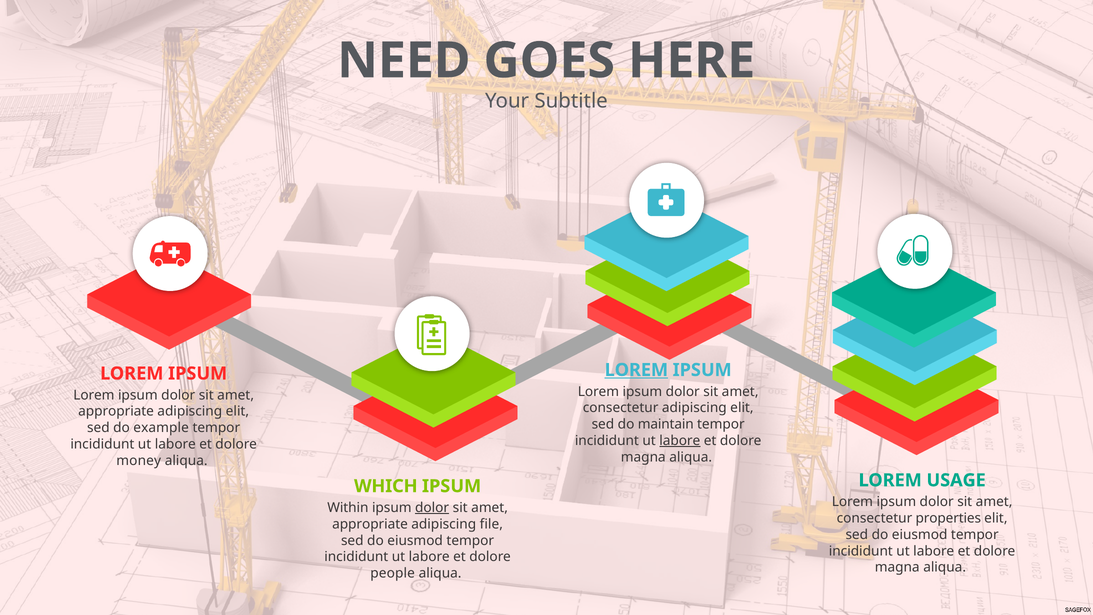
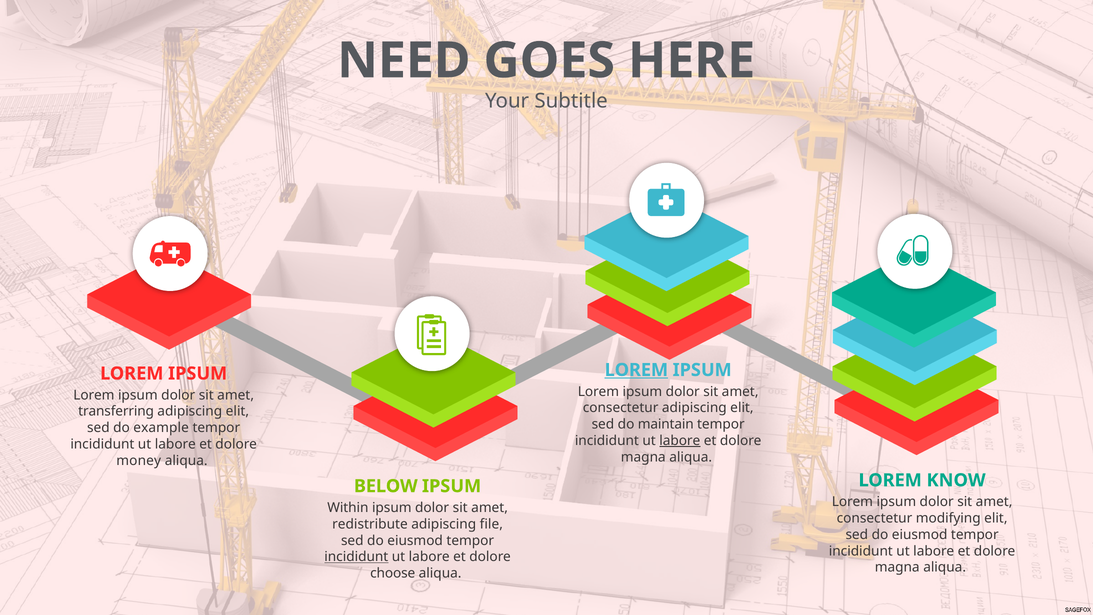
appropriate at (116, 411): appropriate -> transferring
USAGE: USAGE -> KNOW
WHICH: WHICH -> BELOW
dolor at (432, 508) underline: present -> none
properties: properties -> modifying
appropriate at (370, 524): appropriate -> redistribute
incididunt at (356, 557) underline: none -> present
people: people -> choose
